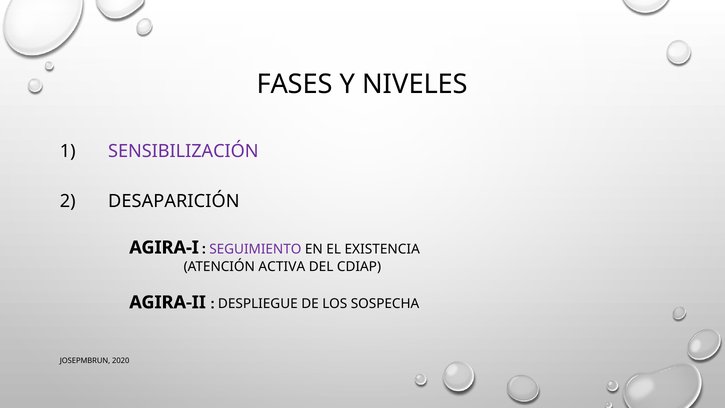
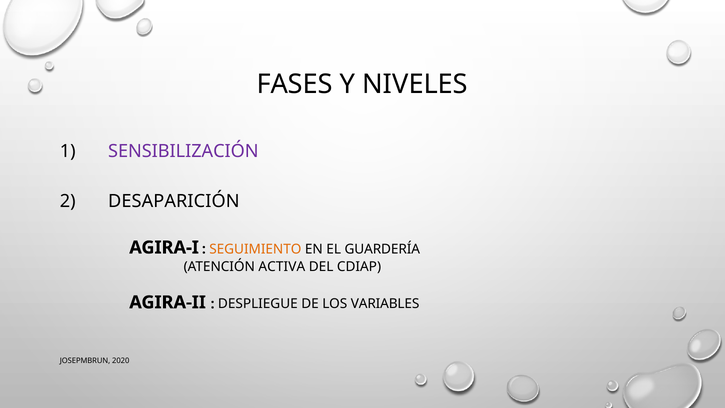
SEGUIMIENTO colour: purple -> orange
EXISTENCIA: EXISTENCIA -> GUARDERÍA
SOSPECHA: SOSPECHA -> VARIABLES
